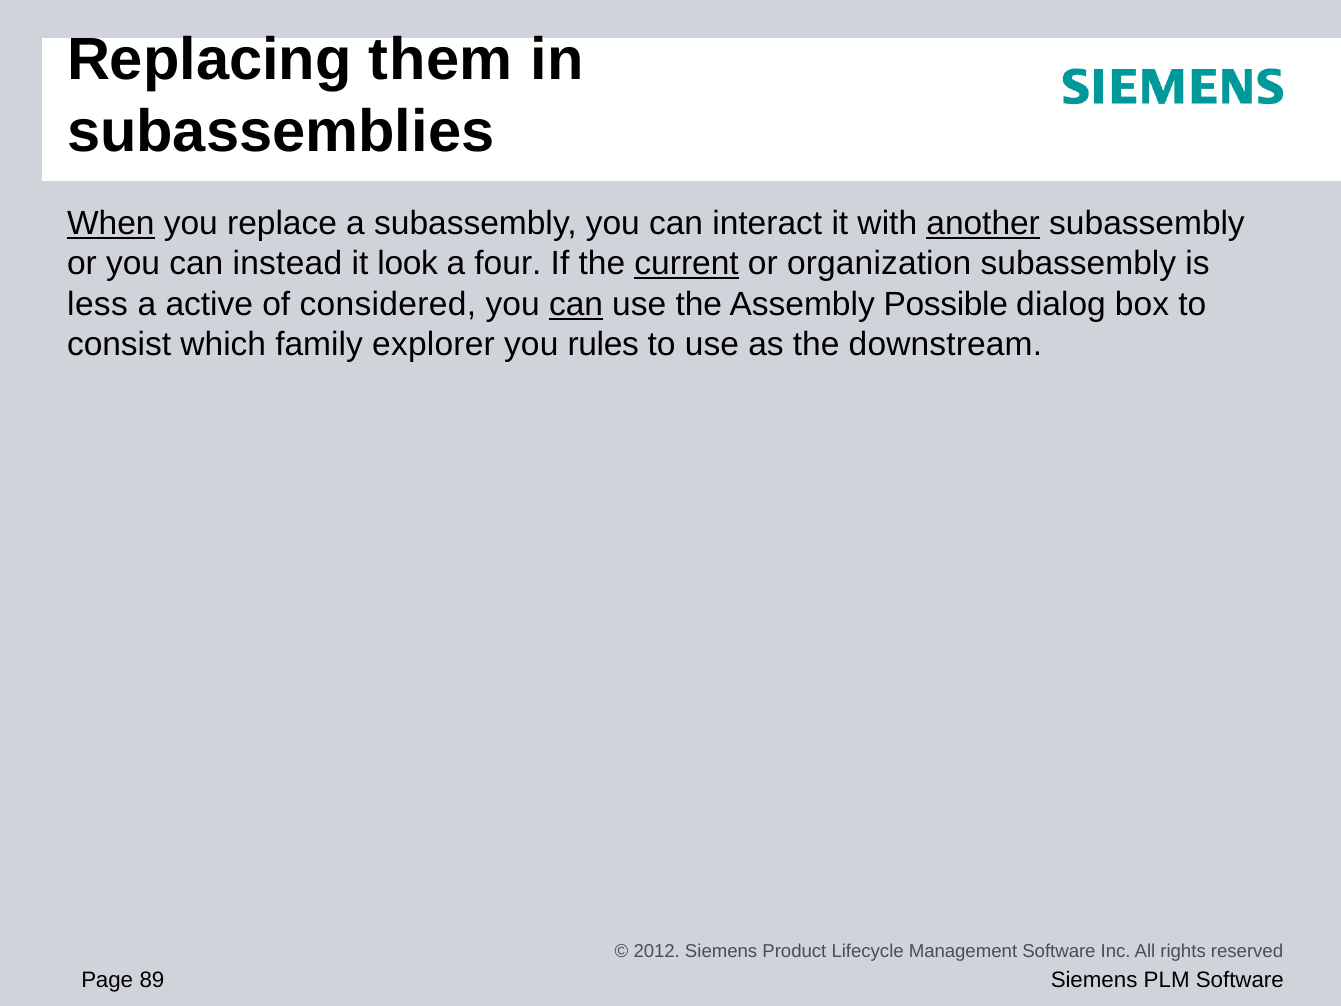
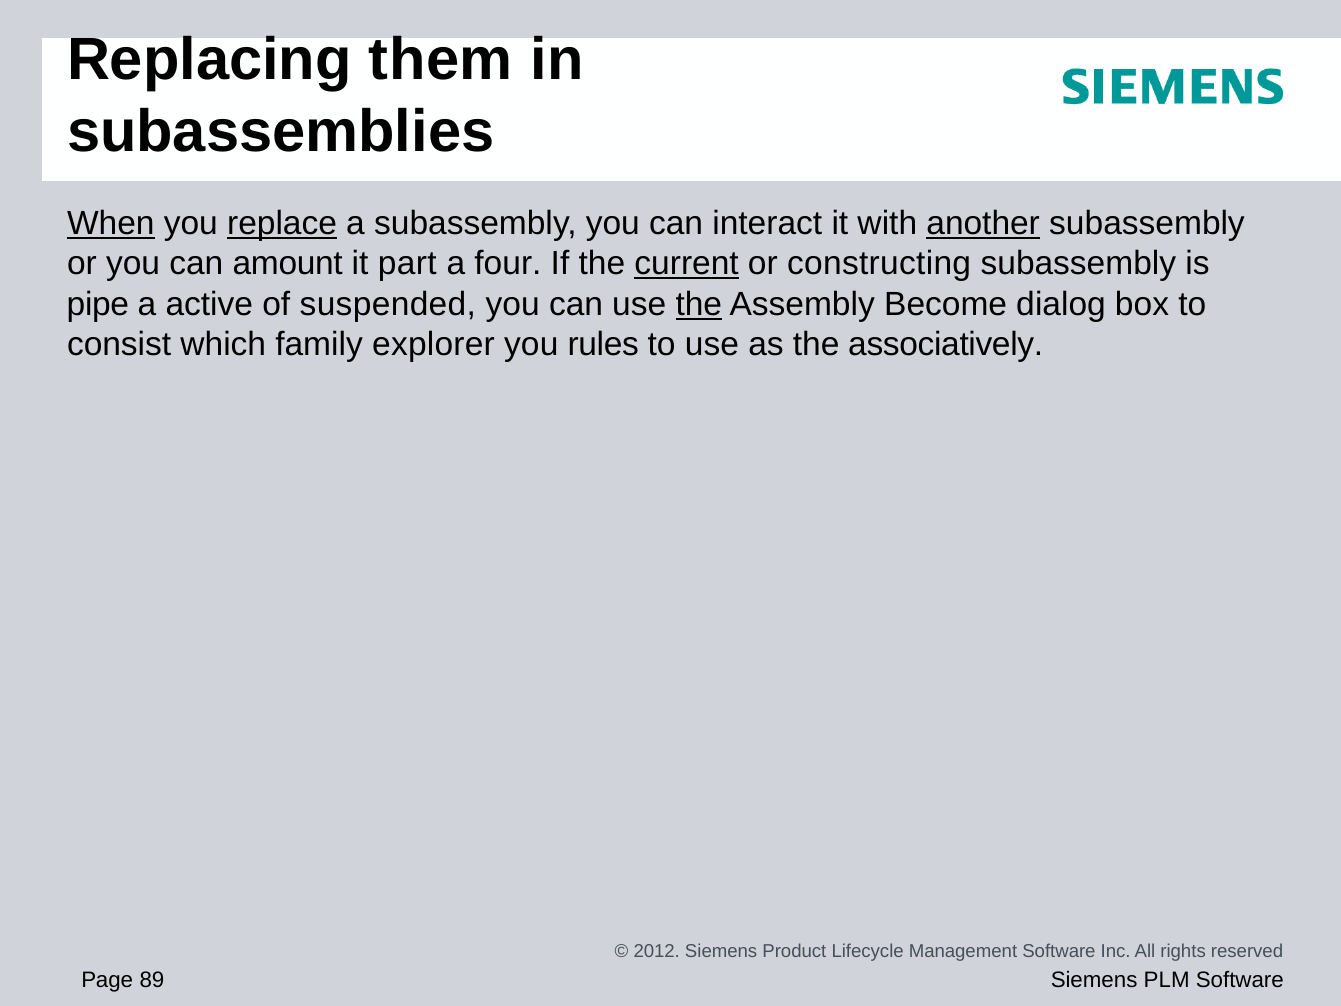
replace underline: none -> present
instead: instead -> amount
look: look -> part
organization: organization -> constructing
less: less -> pipe
considered: considered -> suspended
can at (576, 304) underline: present -> none
the at (699, 304) underline: none -> present
Possible: Possible -> Become
downstream: downstream -> associatively
